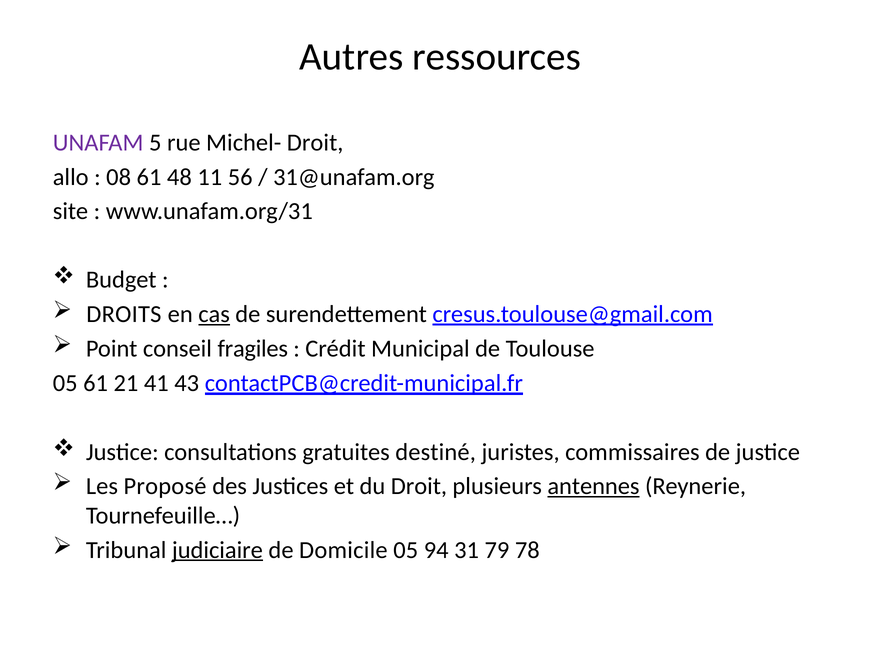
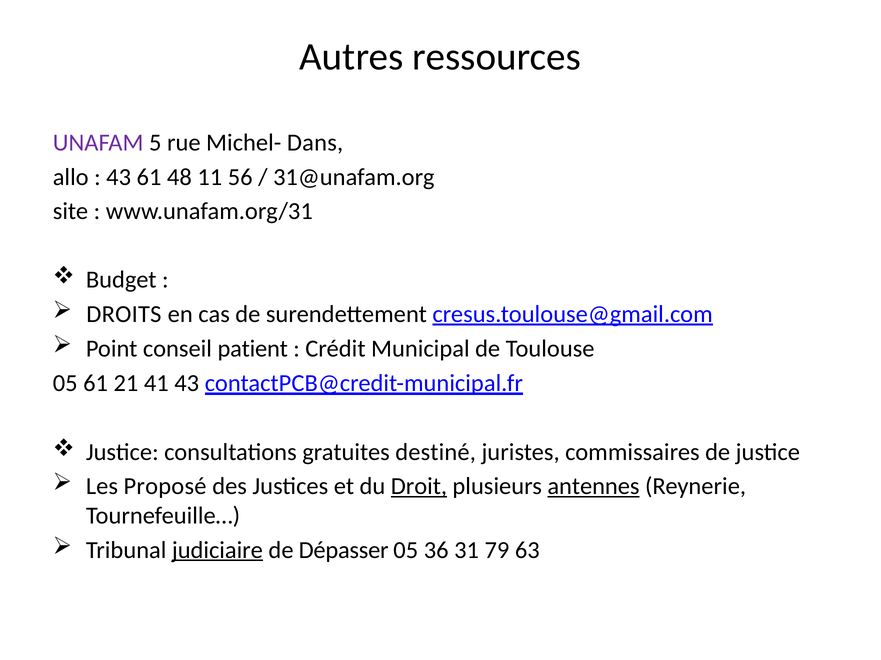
Michel- Droit: Droit -> Dans
08 at (119, 177): 08 -> 43
cas underline: present -> none
fragiles: fragiles -> patient
Droit at (419, 487) underline: none -> present
Domicile: Domicile -> Dépasser
94: 94 -> 36
78: 78 -> 63
